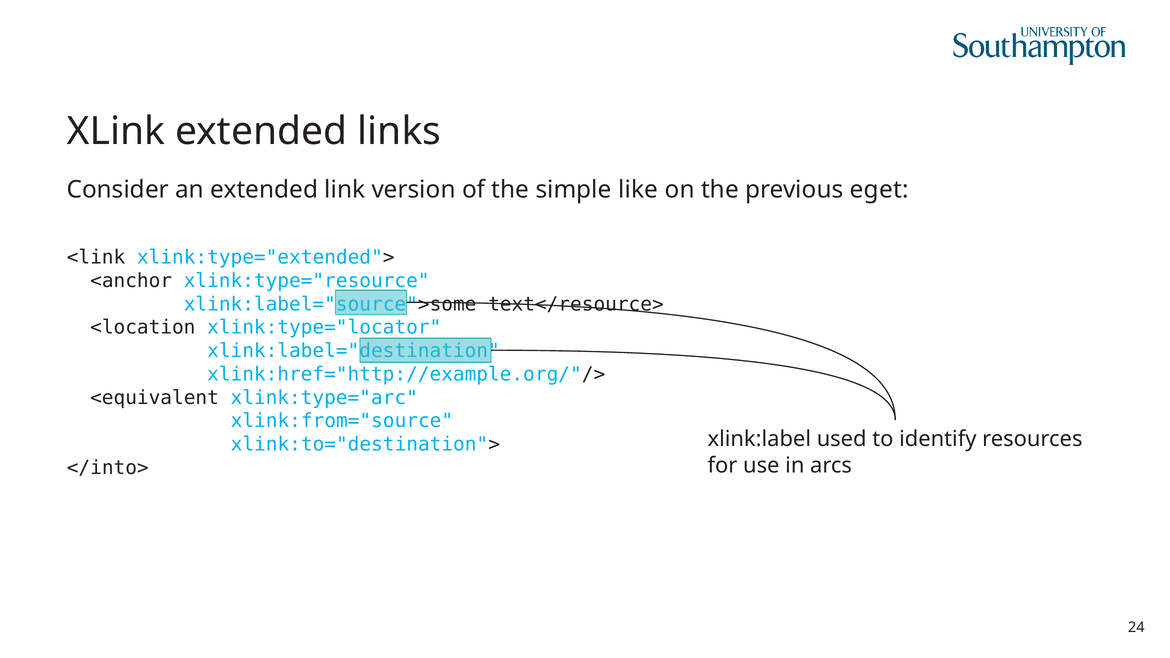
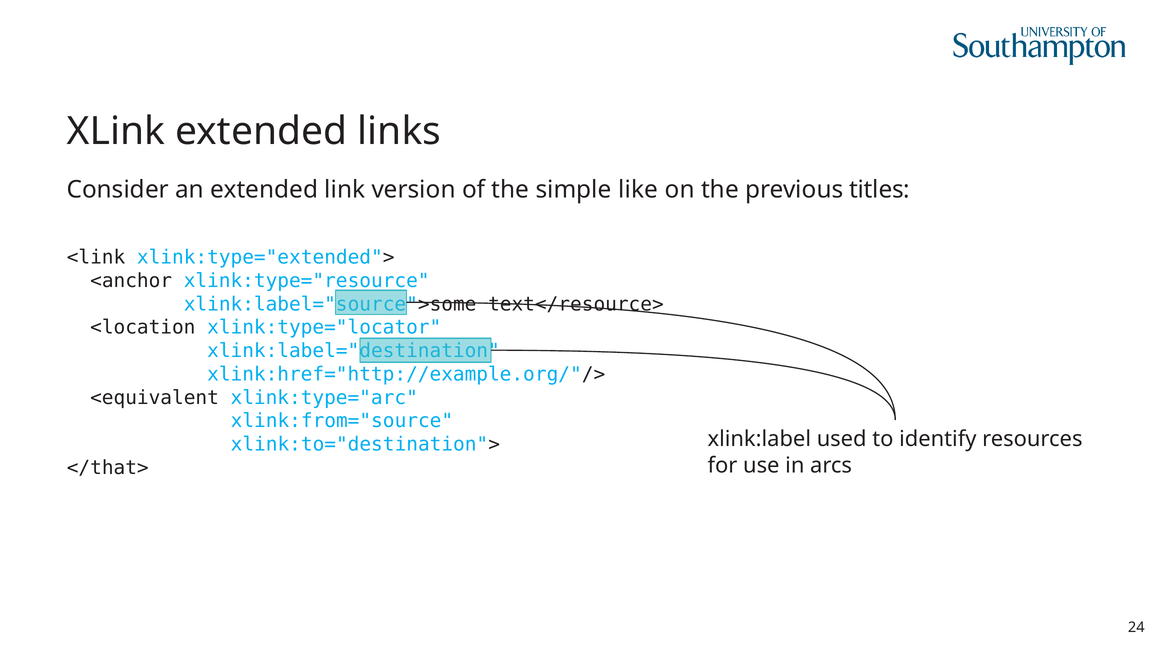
eget: eget -> titles
</into>: </into> -> </that>
